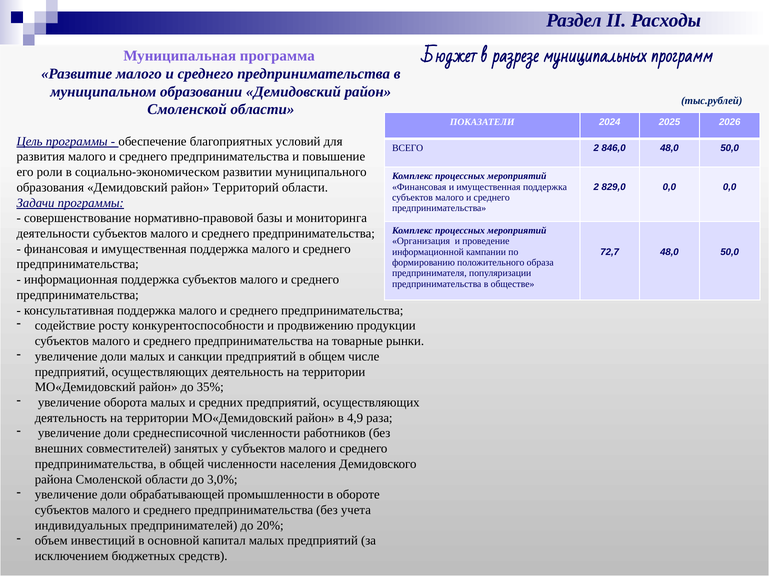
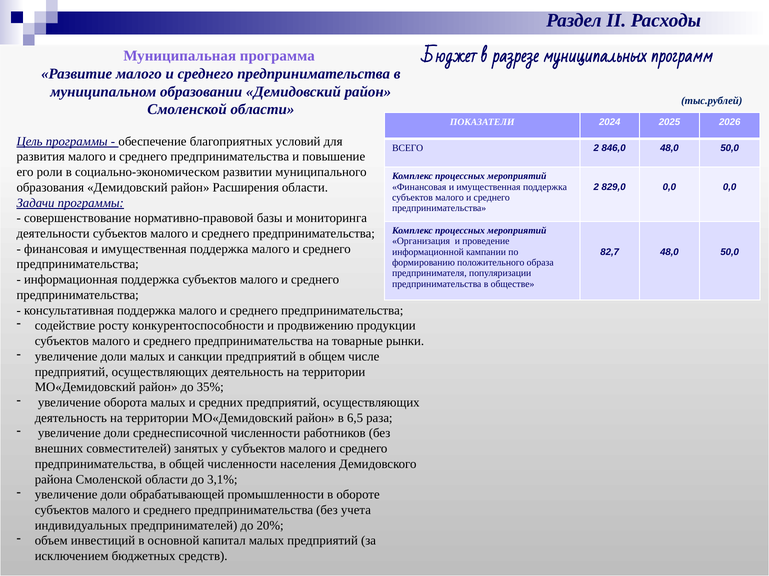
Территорий: Территорий -> Расширения
72,7: 72,7 -> 82,7
4,9: 4,9 -> 6,5
3,0%: 3,0% -> 3,1%
